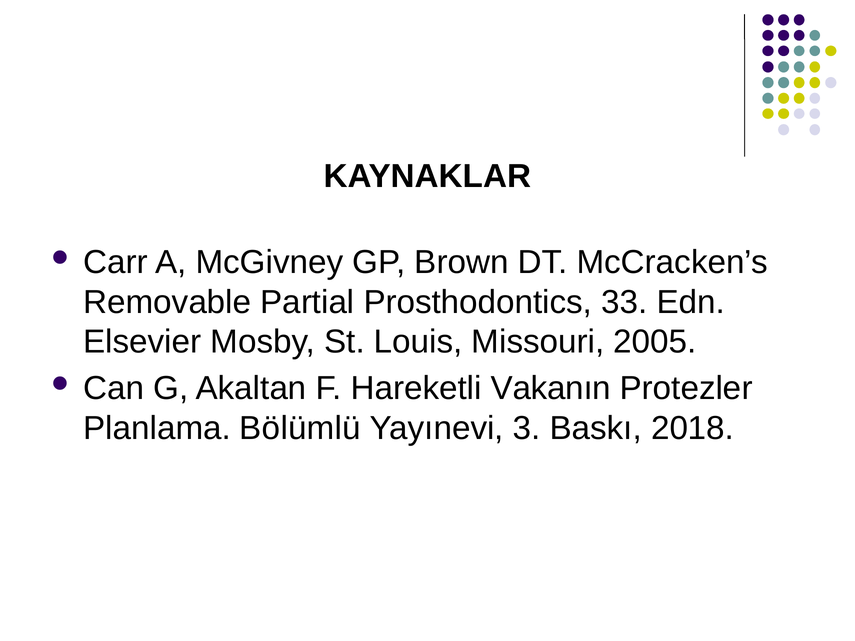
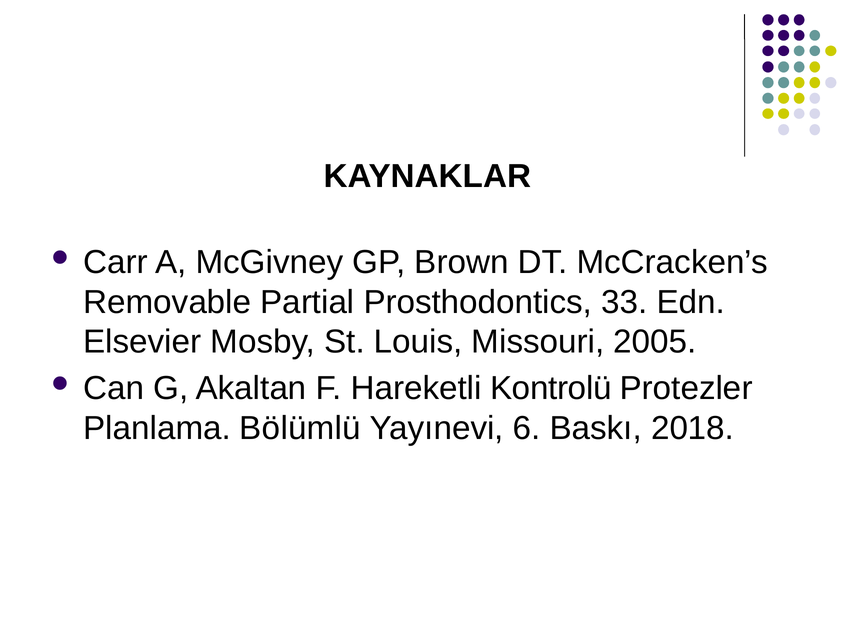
Vakanın: Vakanın -> Kontrolü
3: 3 -> 6
